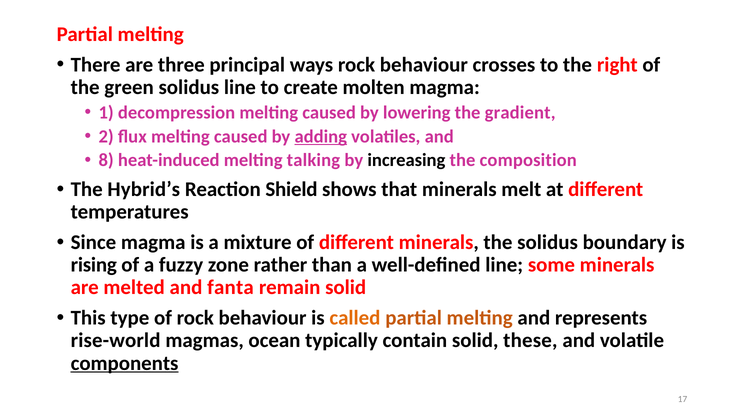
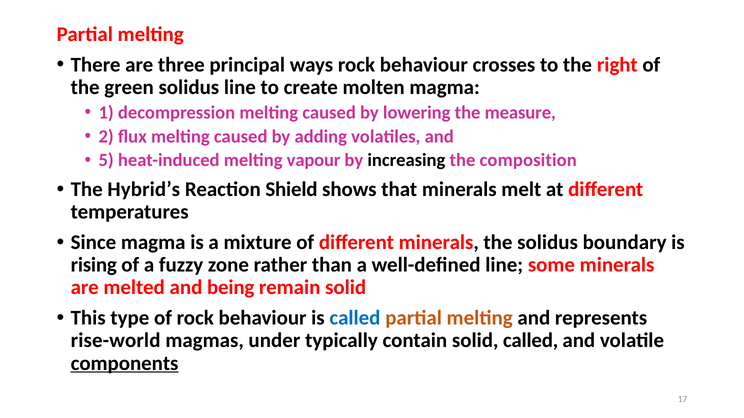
gradient: gradient -> measure
adding underline: present -> none
8: 8 -> 5
talking: talking -> vapour
fanta: fanta -> being
called at (355, 318) colour: orange -> blue
ocean: ocean -> under
solid these: these -> called
